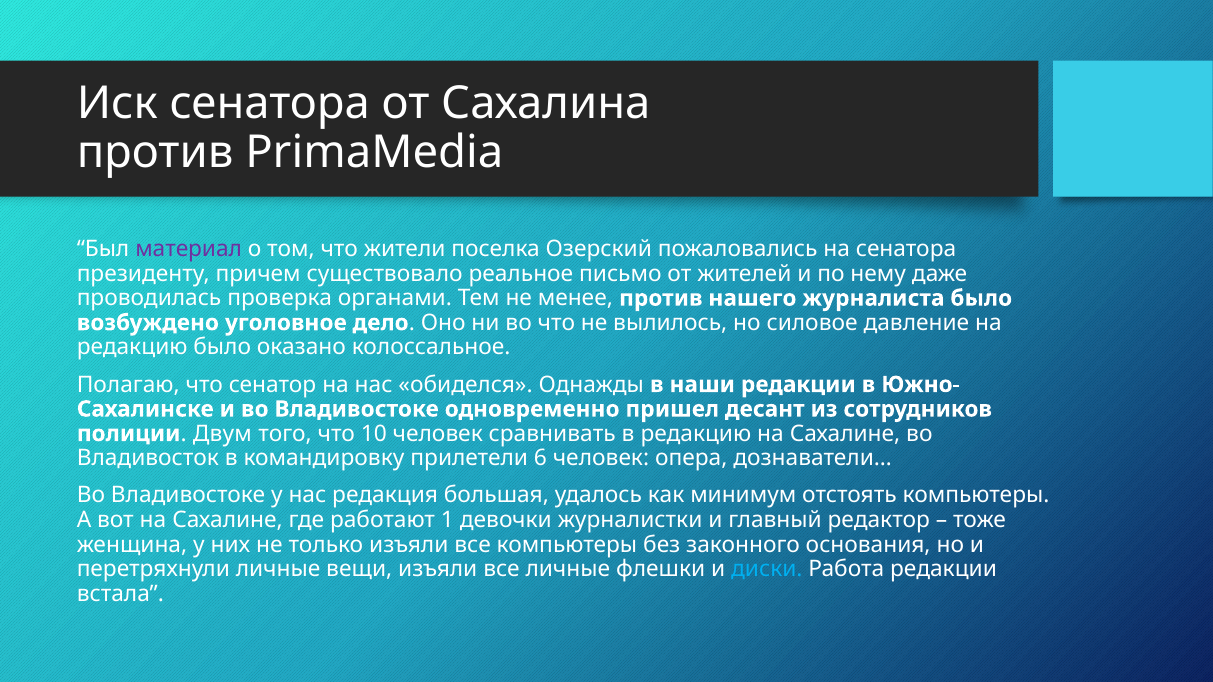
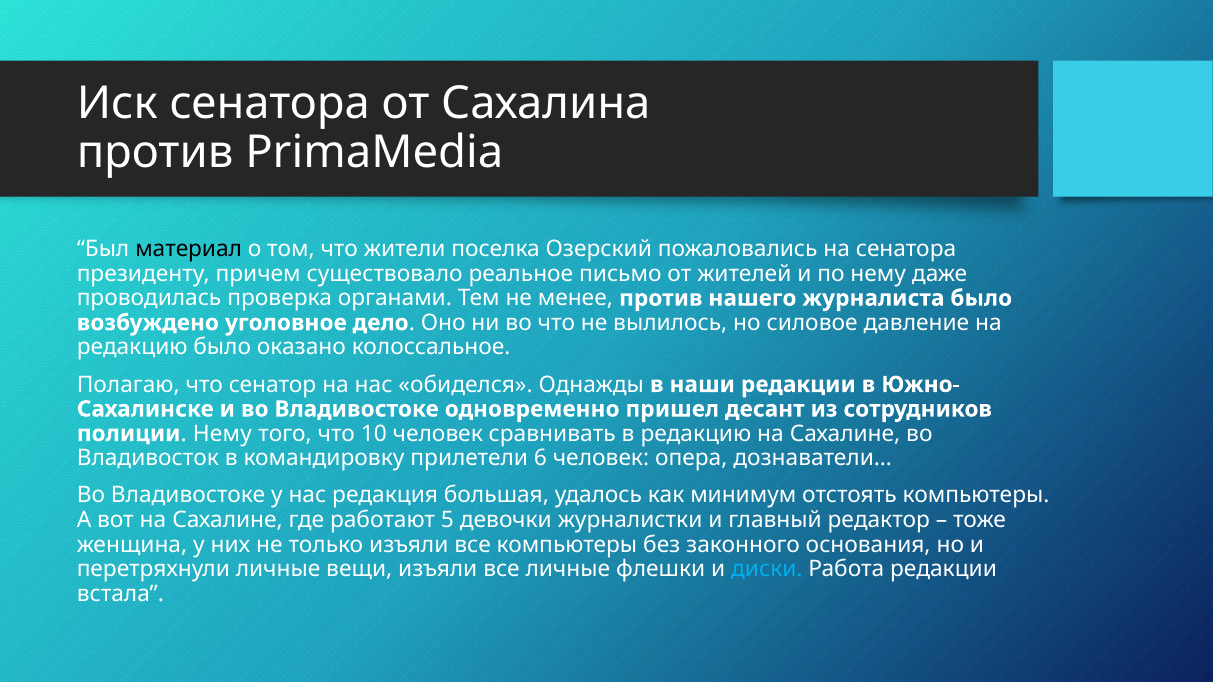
материал colour: purple -> black
Двум at (222, 434): Двум -> Нему
1: 1 -> 5
